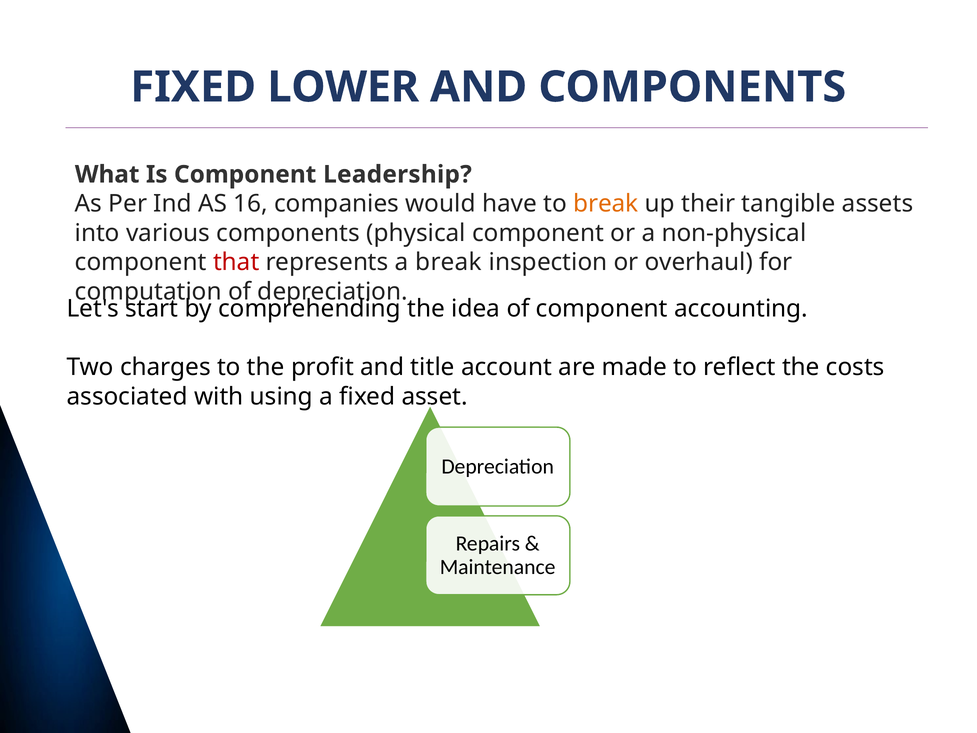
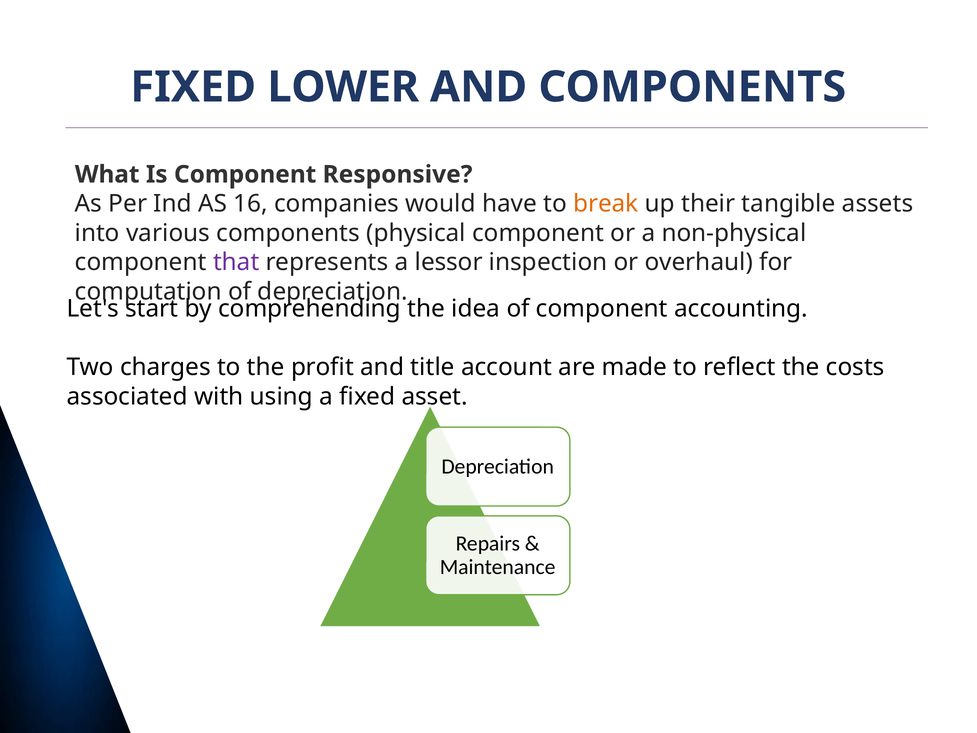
Leadership: Leadership -> Responsive
that colour: red -> purple
a break: break -> lessor
